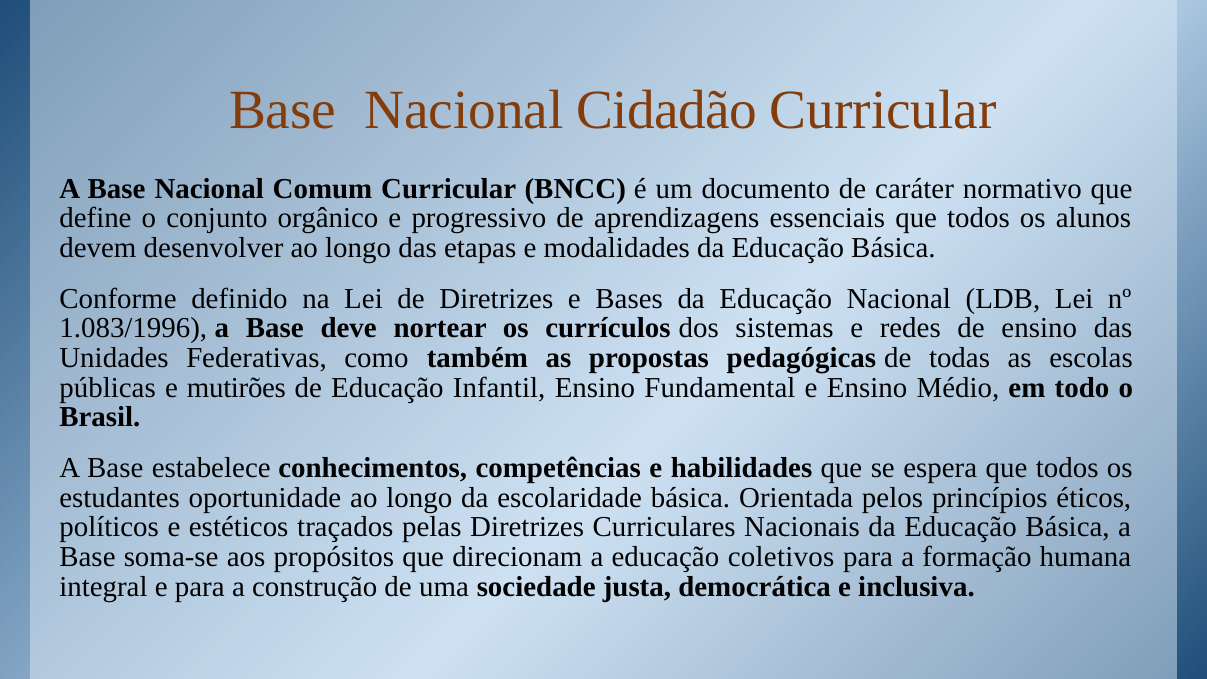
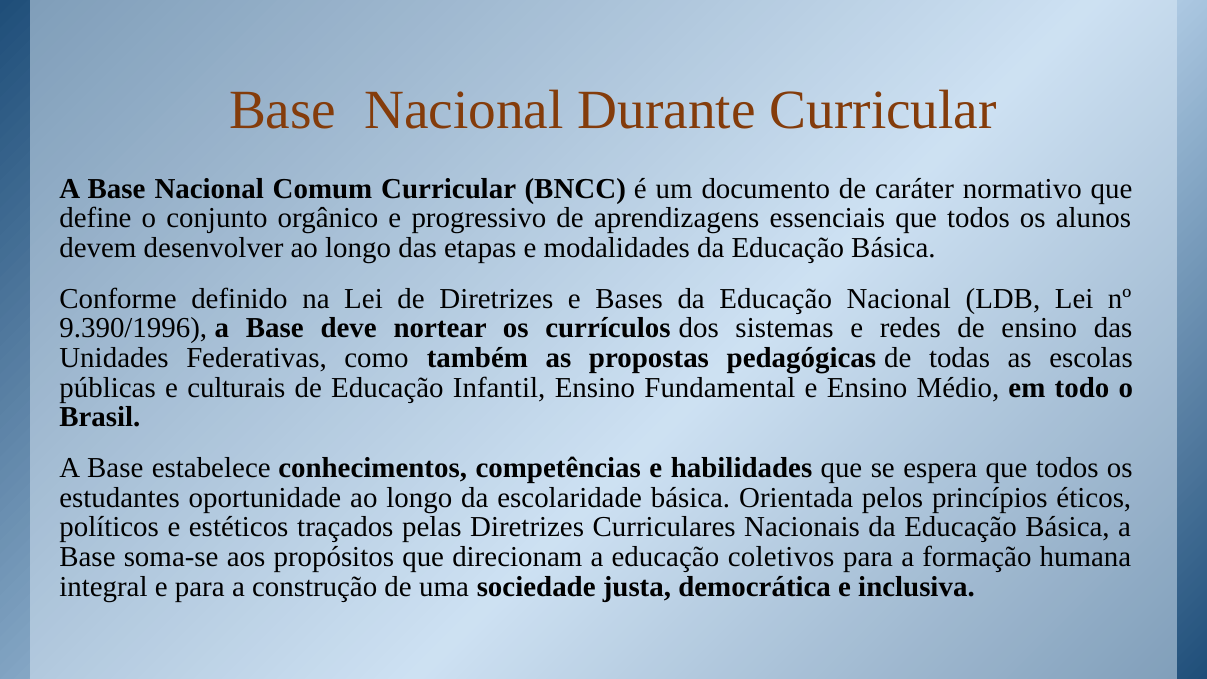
Cidadão: Cidadão -> Durante
1.083/1996: 1.083/1996 -> 9.390/1996
mutirões: mutirões -> culturais
